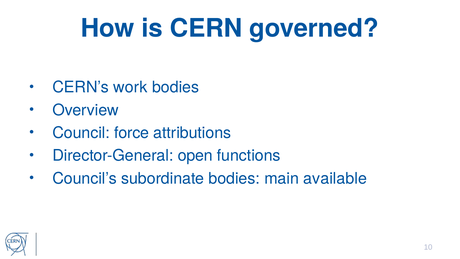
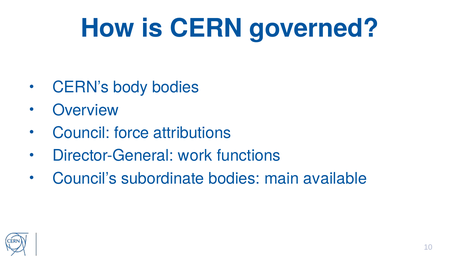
work: work -> body
open: open -> work
